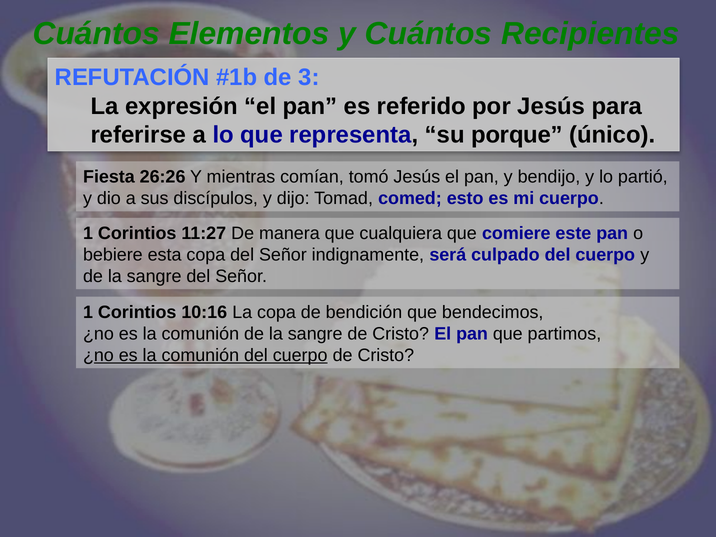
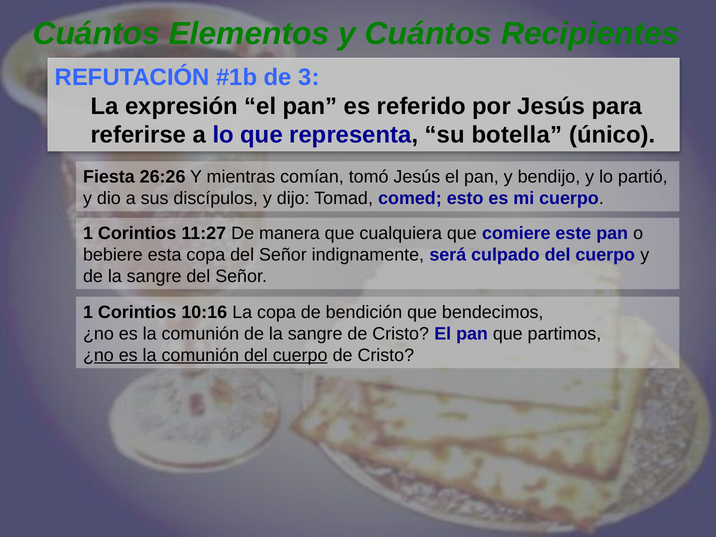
porque: porque -> botella
